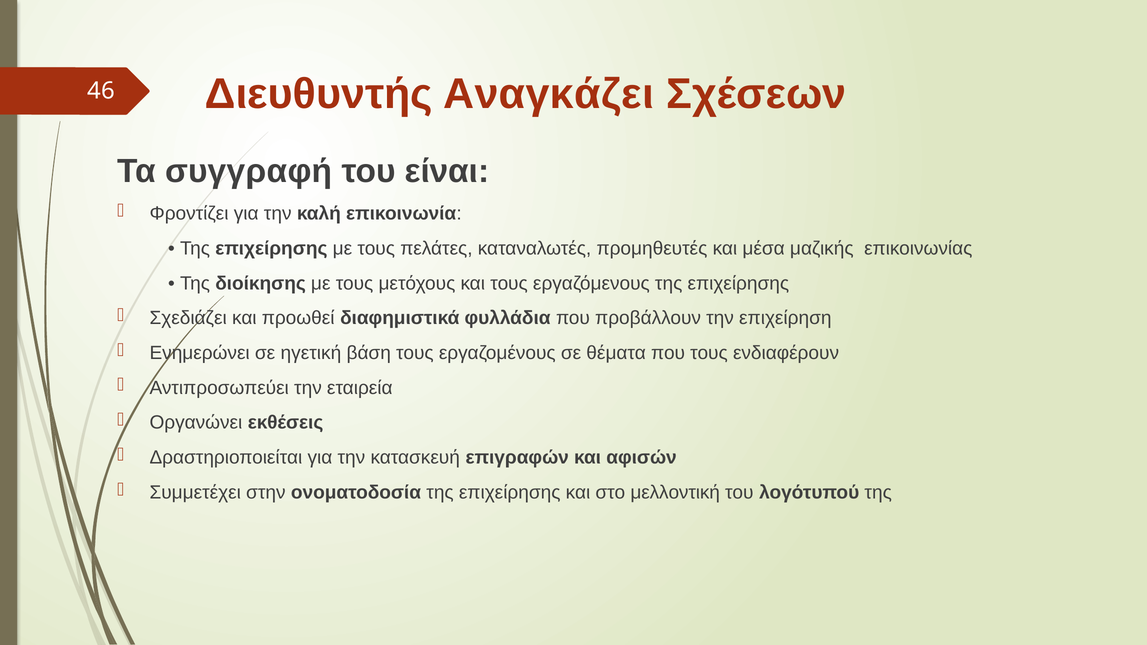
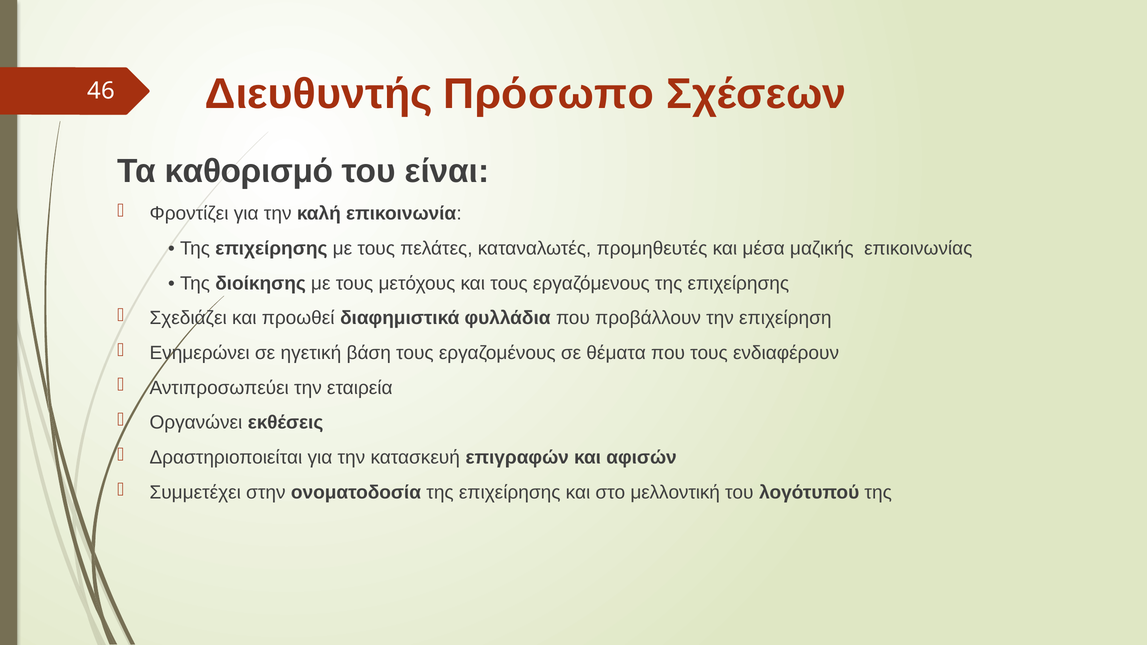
Αναγκάζει: Αναγκάζει -> Πρόσωπο
συγγραφή: συγγραφή -> καθορισμό
